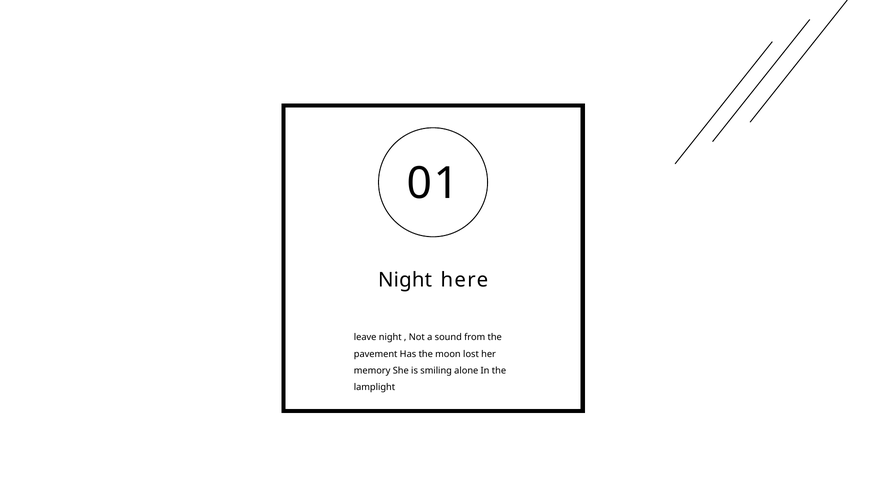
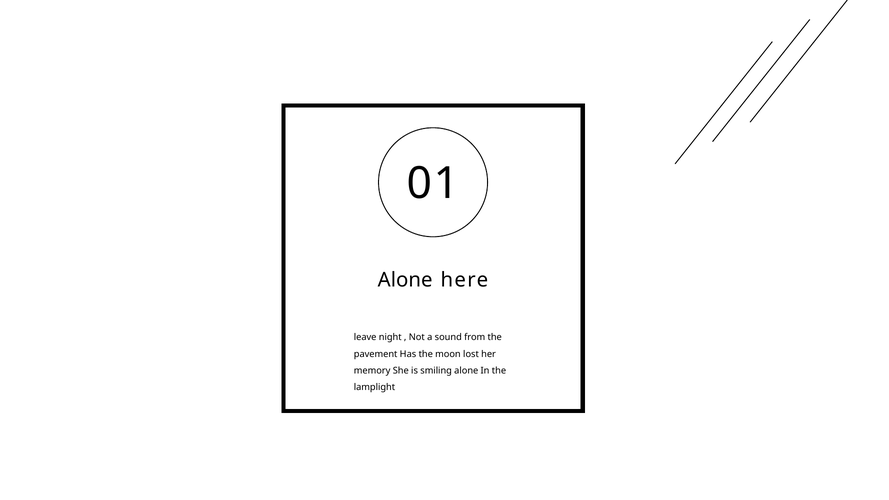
Night at (405, 280): Night -> Alone
